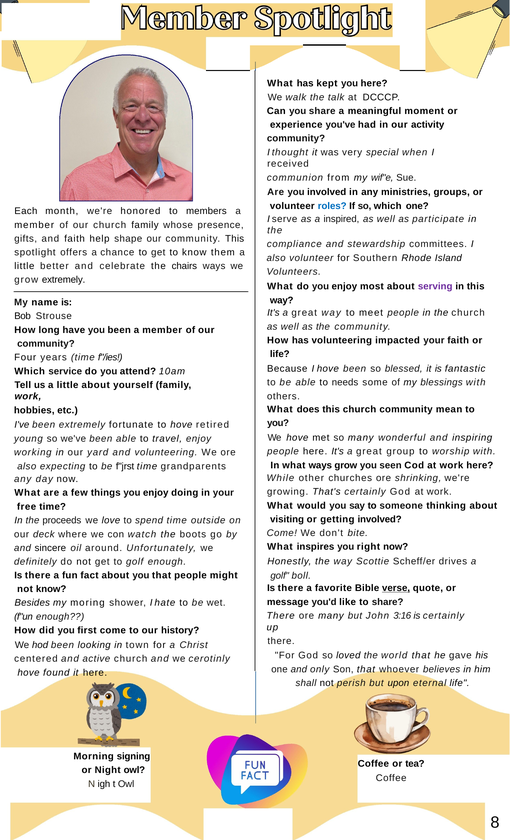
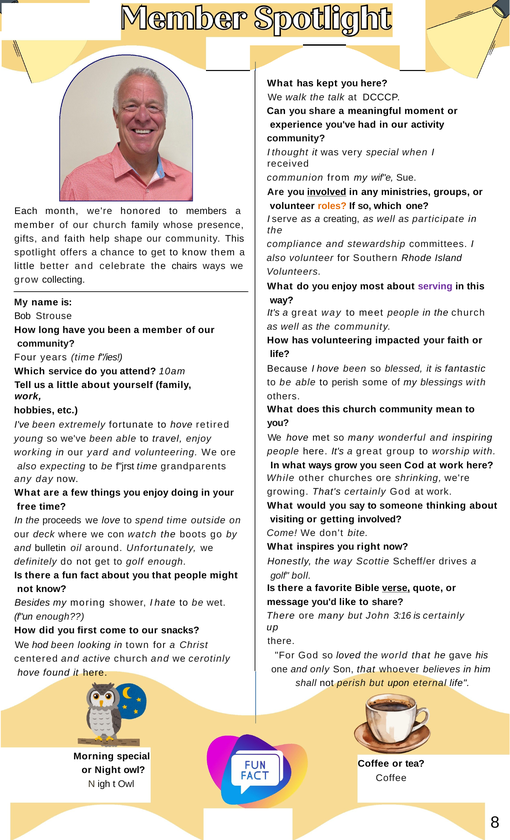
involved at (327, 192) underline: none -> present
roles colour: blue -> orange
inspired: inspired -> creating
grow extremely: extremely -> collecting
to needs: needs -> perish
sincere: sincere -> bulletin
history: history -> snacks
Morning signing: signing -> special
